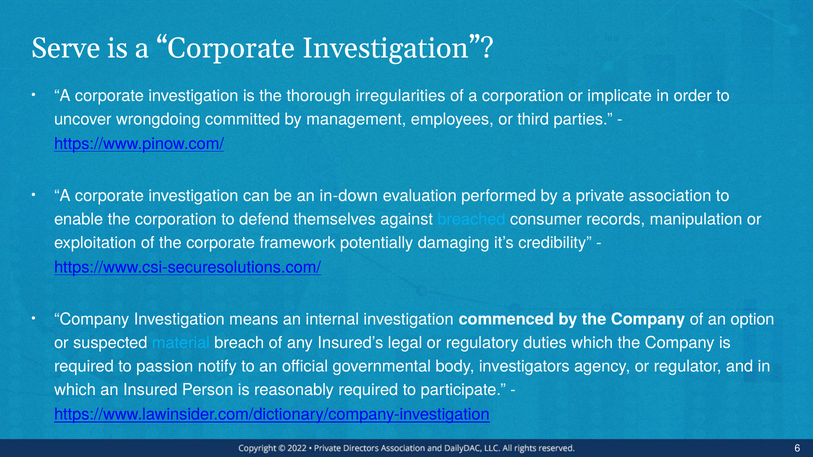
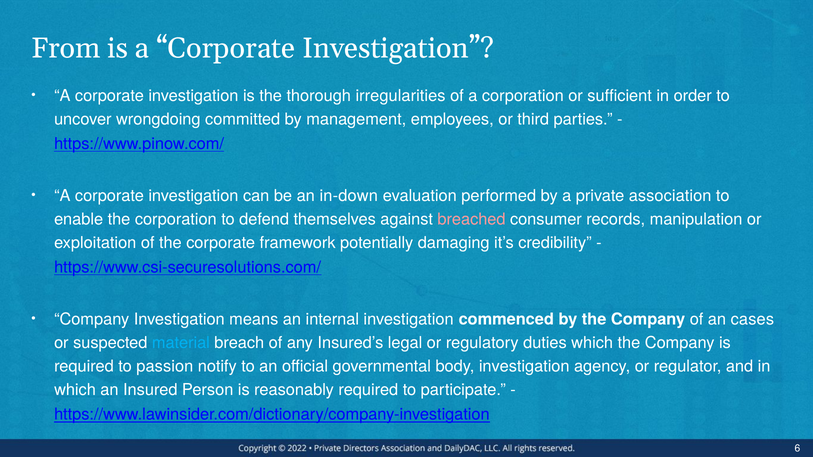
Serve: Serve -> From
implicate: implicate -> sufficient
breached colour: light blue -> pink
option: option -> cases
body investigators: investigators -> investigation
